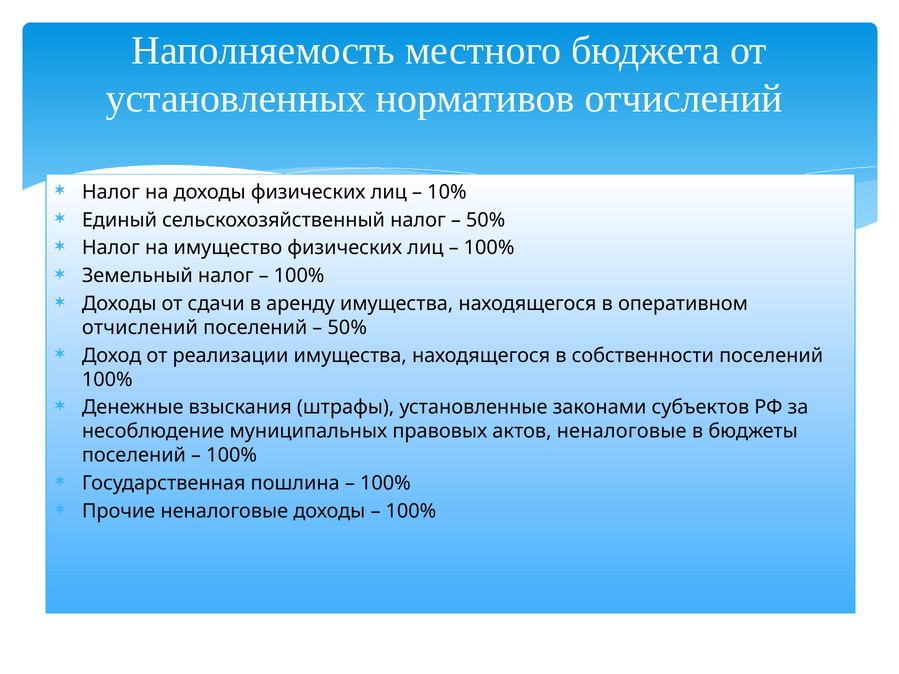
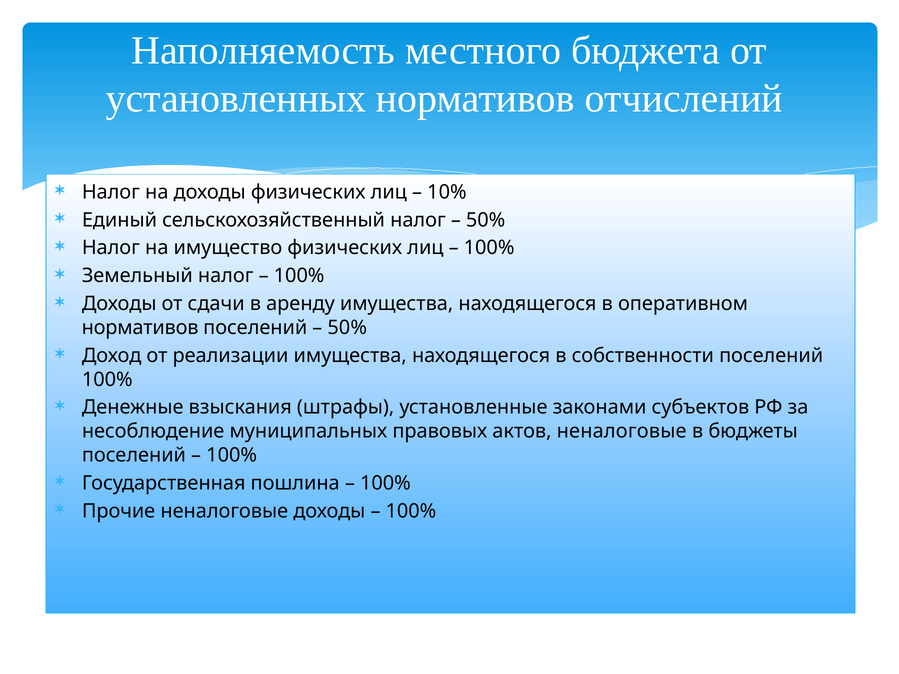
отчислений at (140, 328): отчислений -> нормативов
